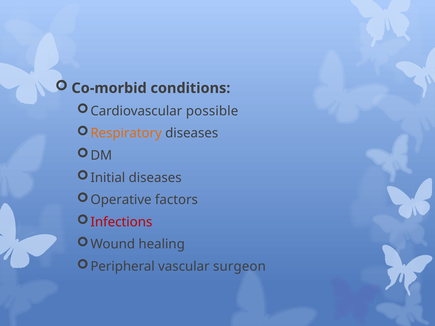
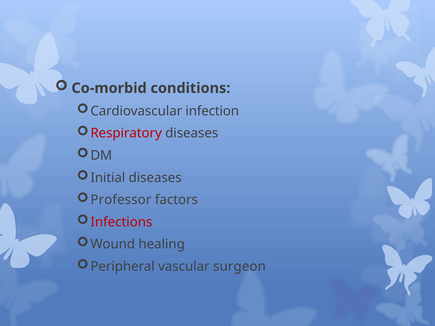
possible: possible -> infection
Respiratory colour: orange -> red
Operative: Operative -> Professor
